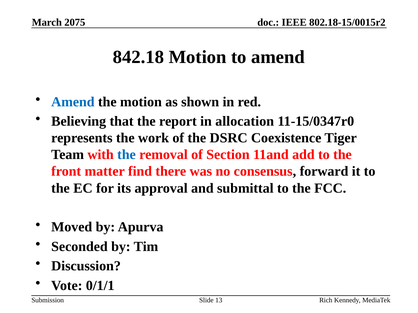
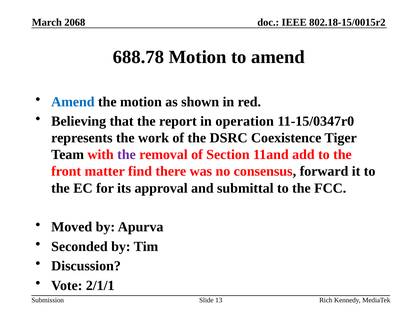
2075: 2075 -> 2068
842.18: 842.18 -> 688.78
allocation: allocation -> operation
the at (126, 155) colour: blue -> purple
0/1/1: 0/1/1 -> 2/1/1
